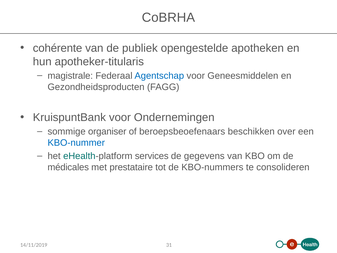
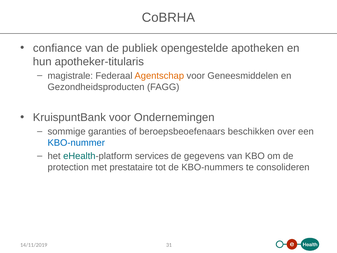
cohérente: cohérente -> confiance
Agentschap colour: blue -> orange
organiser: organiser -> garanties
médicales: médicales -> protection
